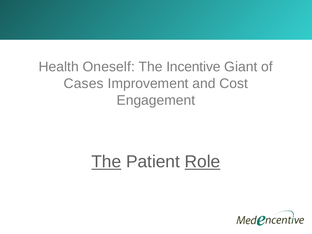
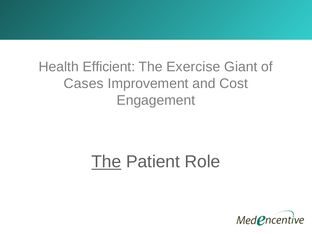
Oneself: Oneself -> Efficient
Incentive: Incentive -> Exercise
Role underline: present -> none
